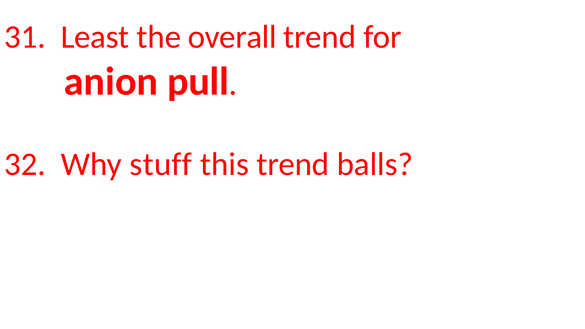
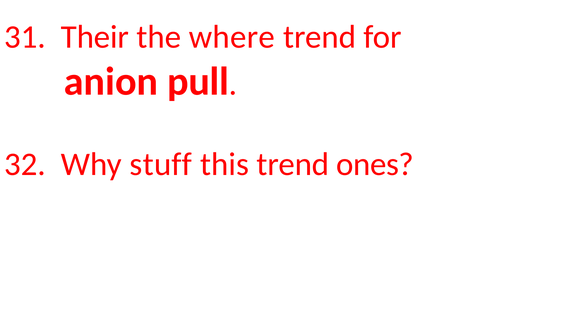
Least: Least -> Their
overall: overall -> where
balls: balls -> ones
